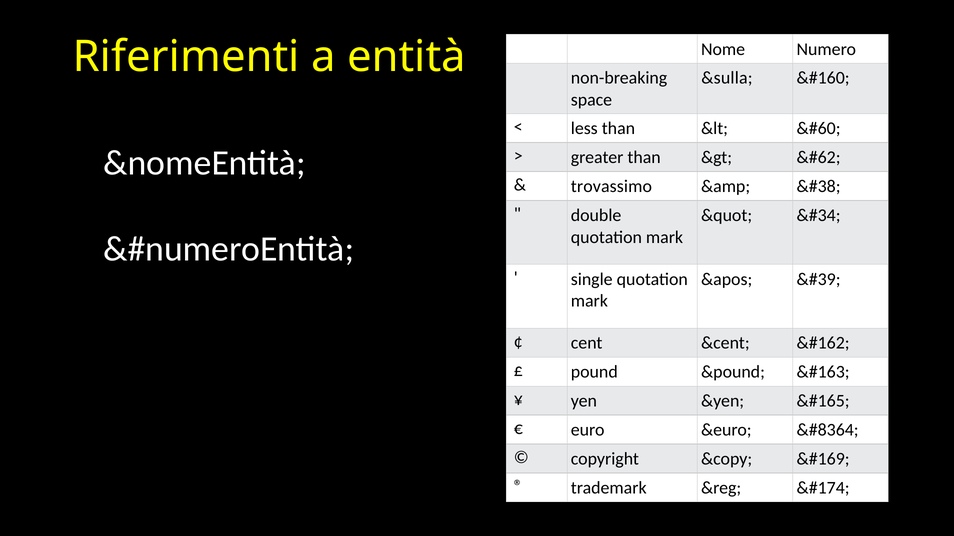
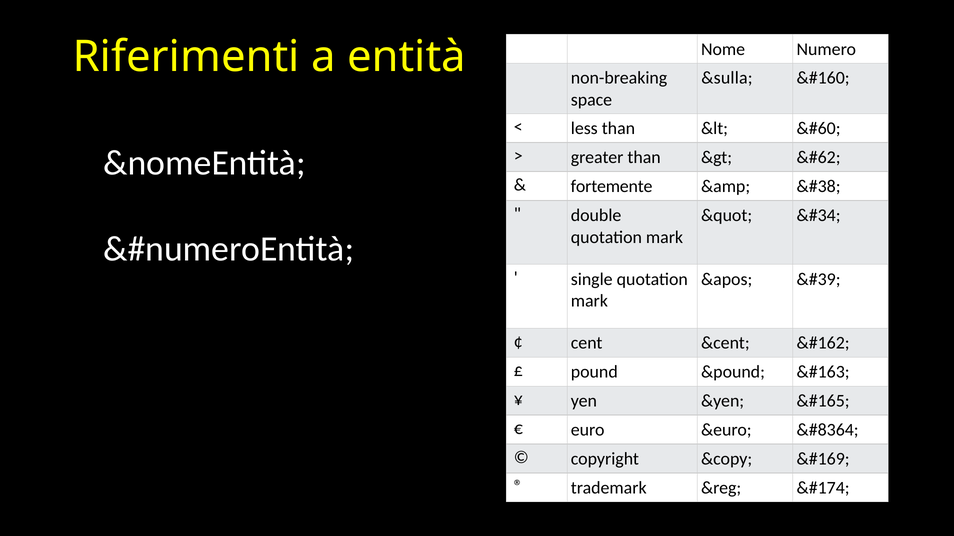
trovassimo: trovassimo -> fortemente
